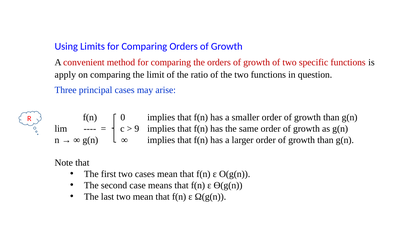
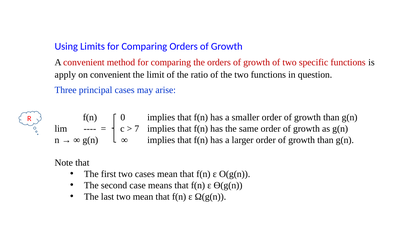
on comparing: comparing -> convenient
9: 9 -> 7
